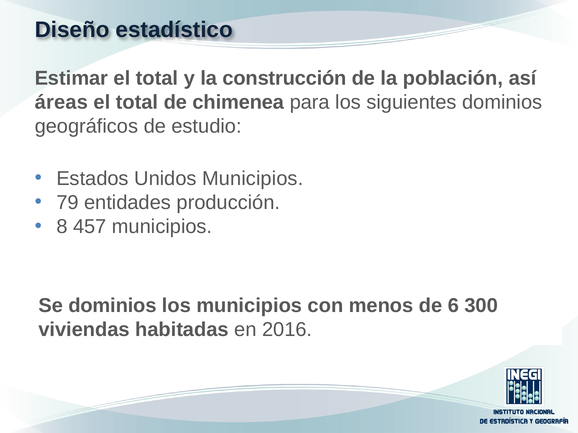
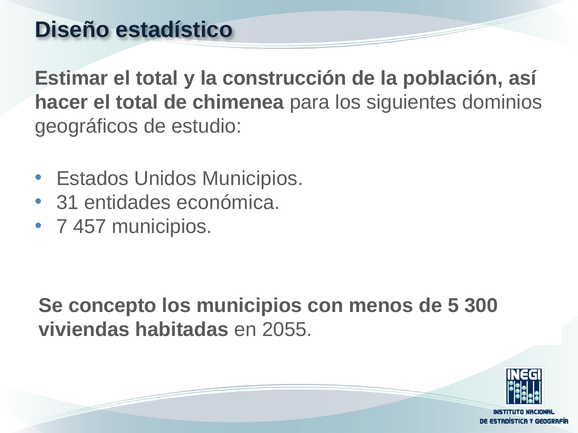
áreas: áreas -> hacer
79: 79 -> 31
producción: producción -> económica
8: 8 -> 7
Se dominios: dominios -> concepto
6: 6 -> 5
2016: 2016 -> 2055
